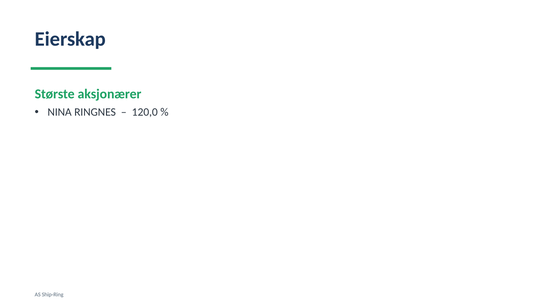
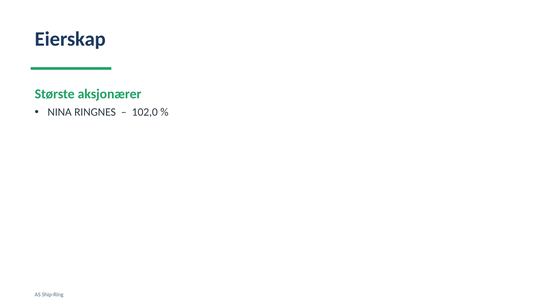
120,0: 120,0 -> 102,0
